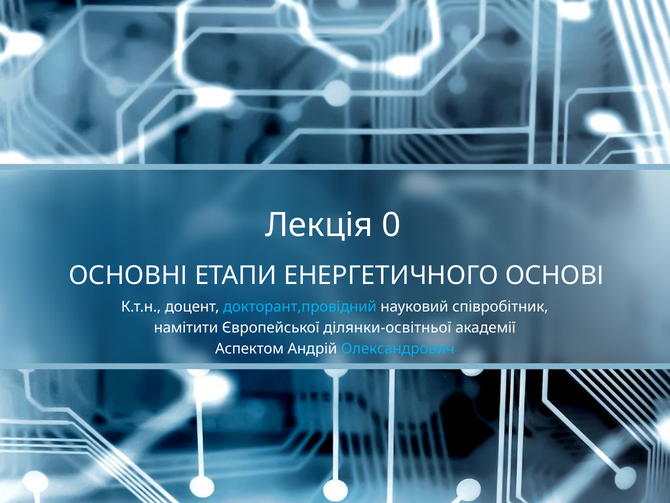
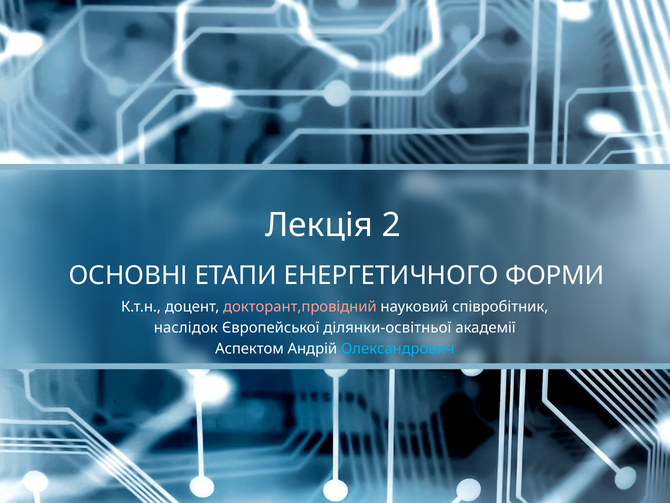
0: 0 -> 2
ОСНОВІ: ОСНОВІ -> ФОРМИ
докторант,провідний colour: light blue -> pink
намітити: намітити -> наслідок
